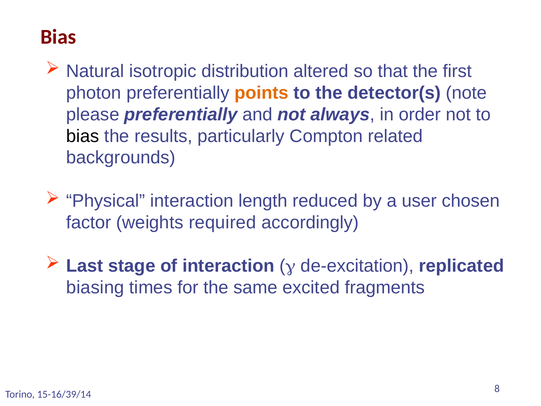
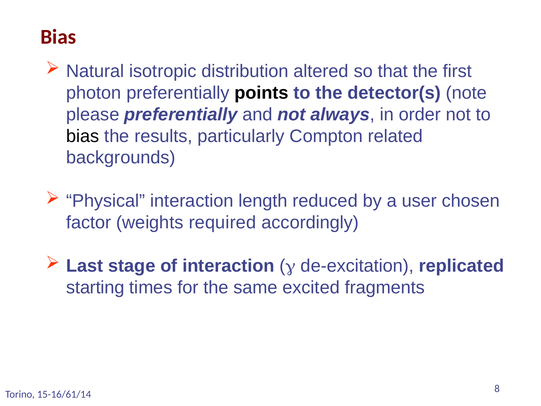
points colour: orange -> black
biasing: biasing -> starting
15-16/39/14: 15-16/39/14 -> 15-16/61/14
